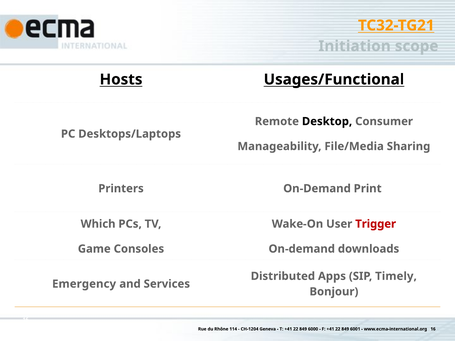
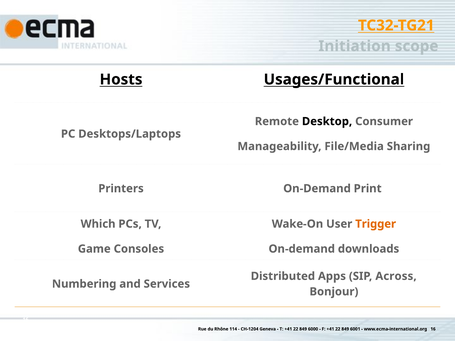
Trigger colour: red -> orange
Timely: Timely -> Across
Emergency: Emergency -> Numbering
